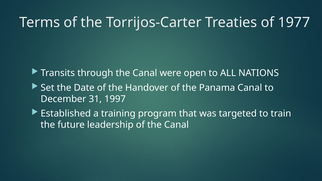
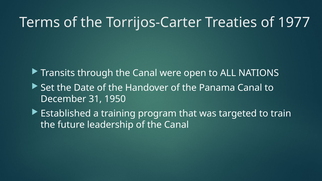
1997: 1997 -> 1950
